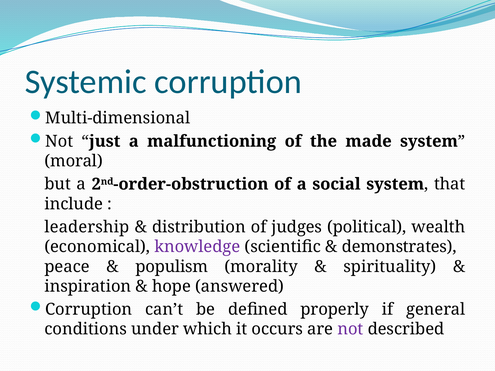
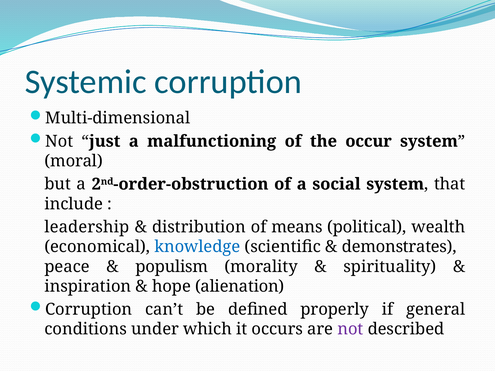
made: made -> occur
judges: judges -> means
knowledge colour: purple -> blue
answered: answered -> alienation
